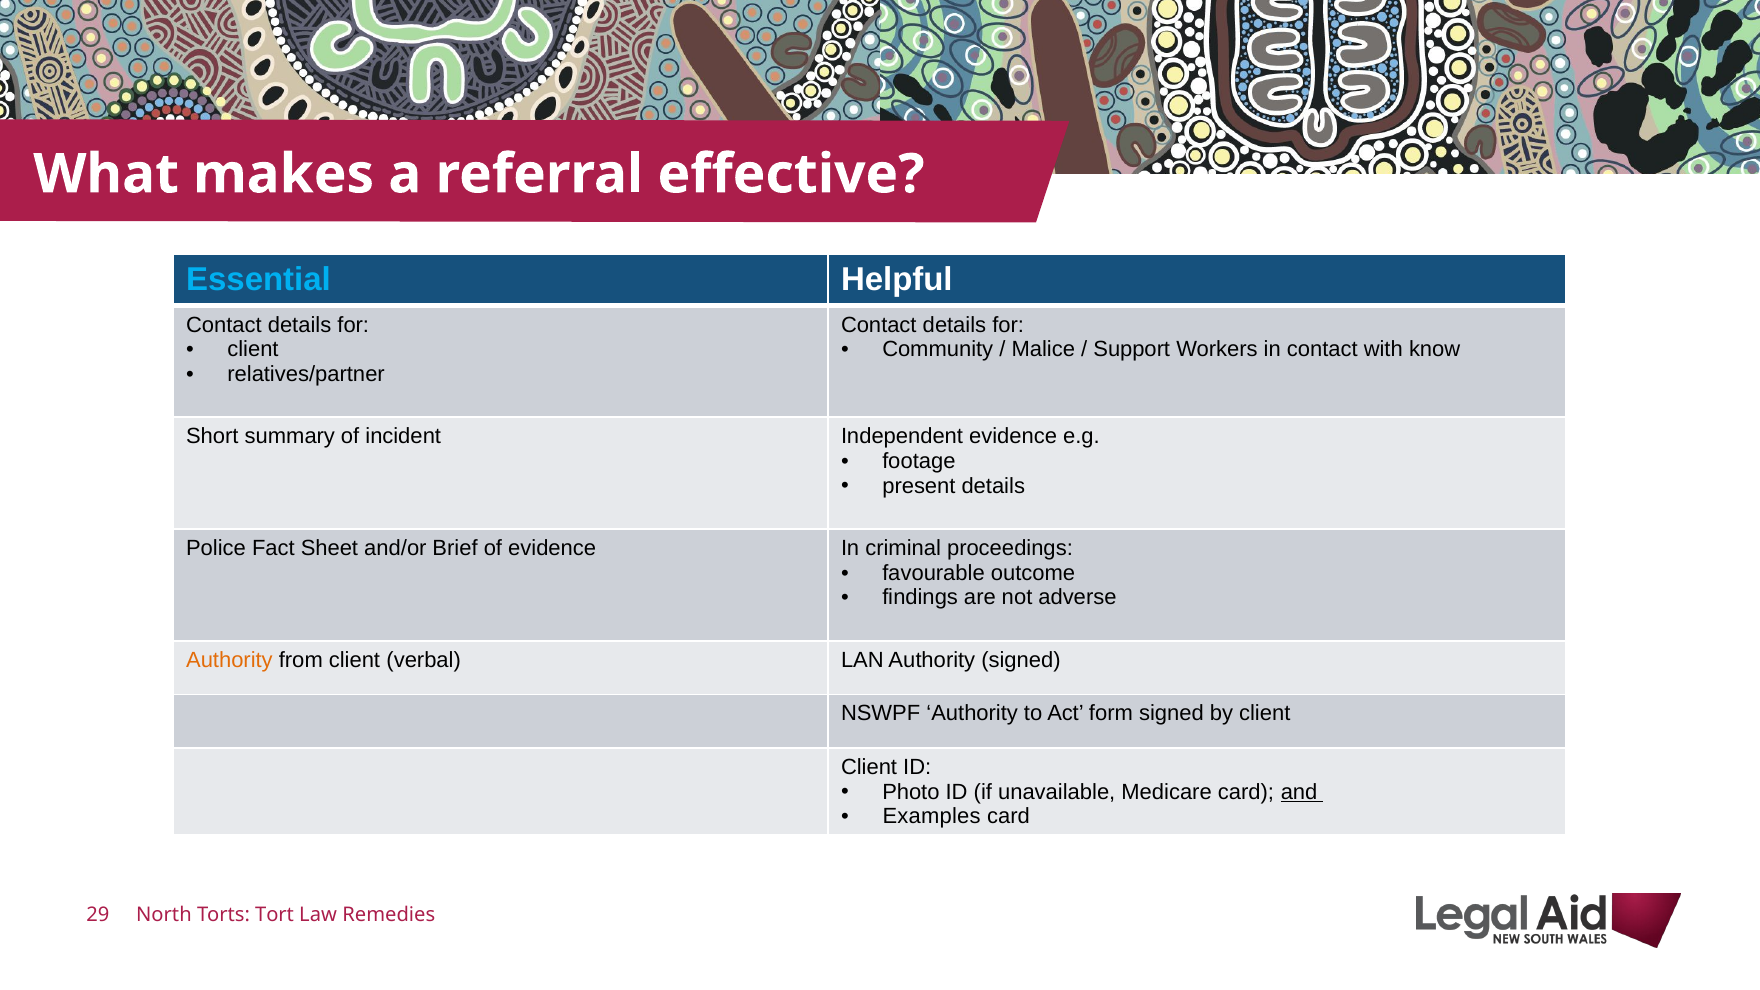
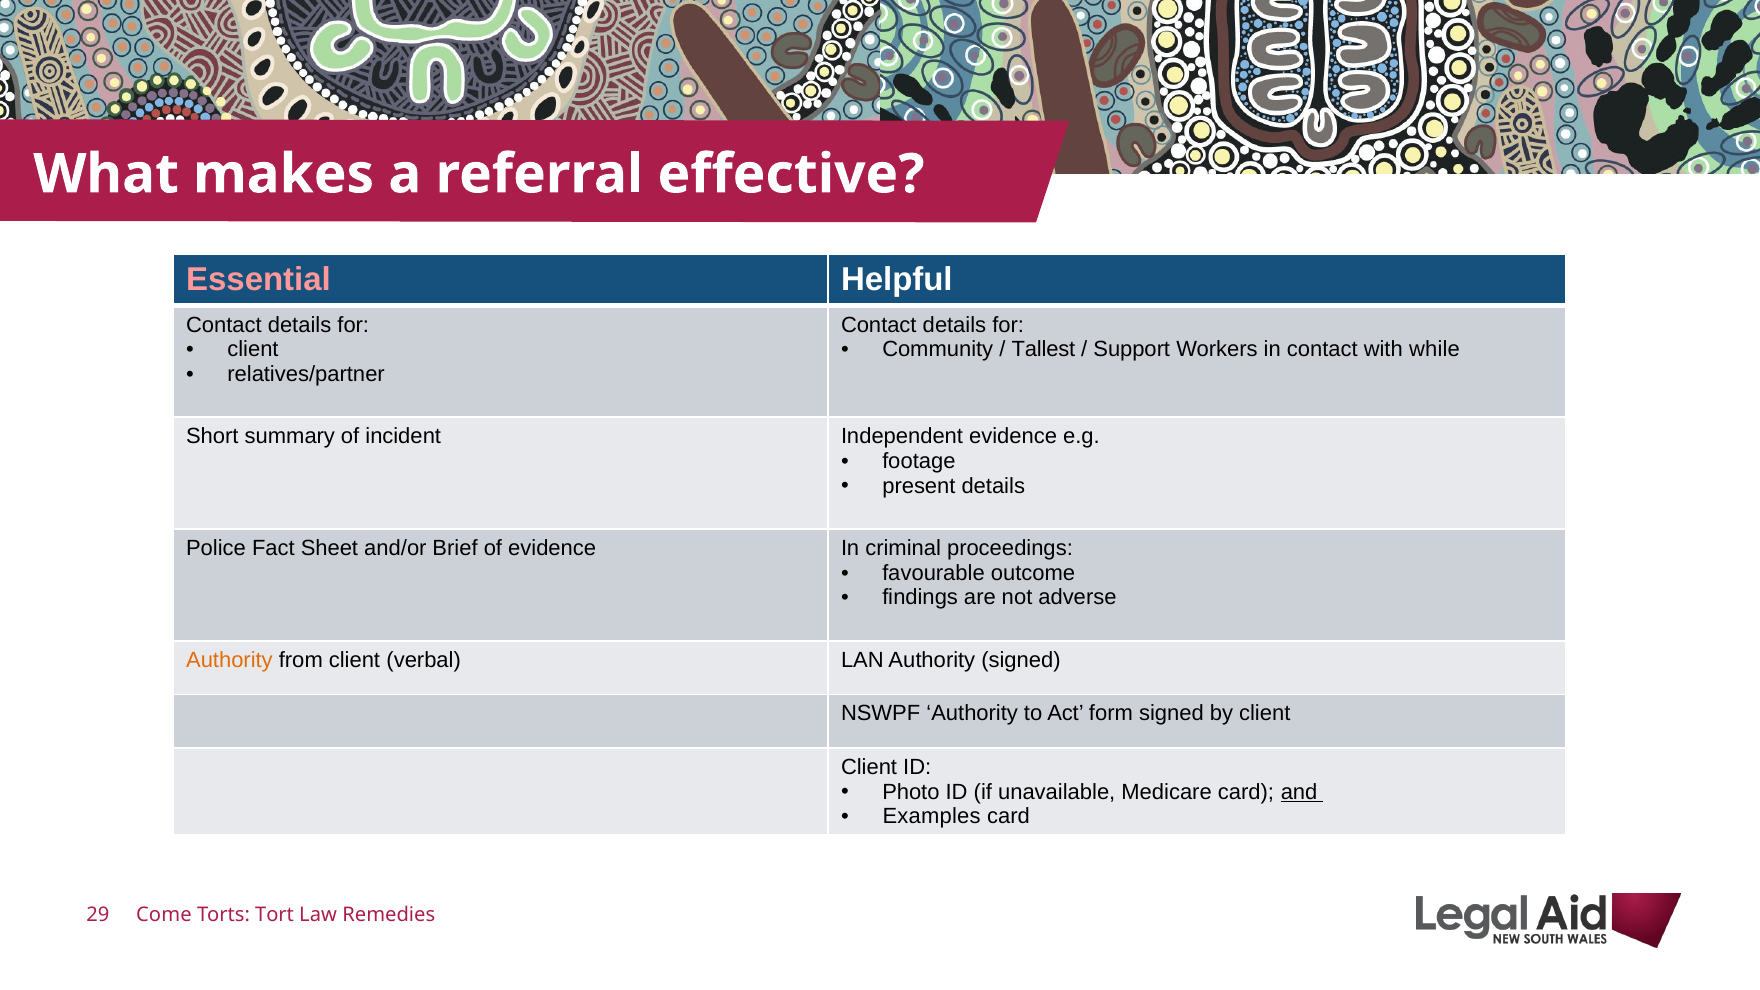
Essential colour: light blue -> pink
Malice: Malice -> Tallest
know: know -> while
North: North -> Come
